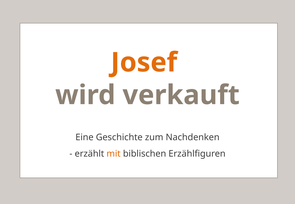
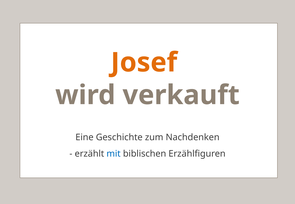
mit colour: orange -> blue
